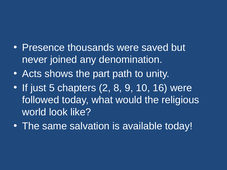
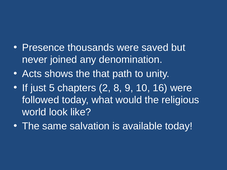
part: part -> that
